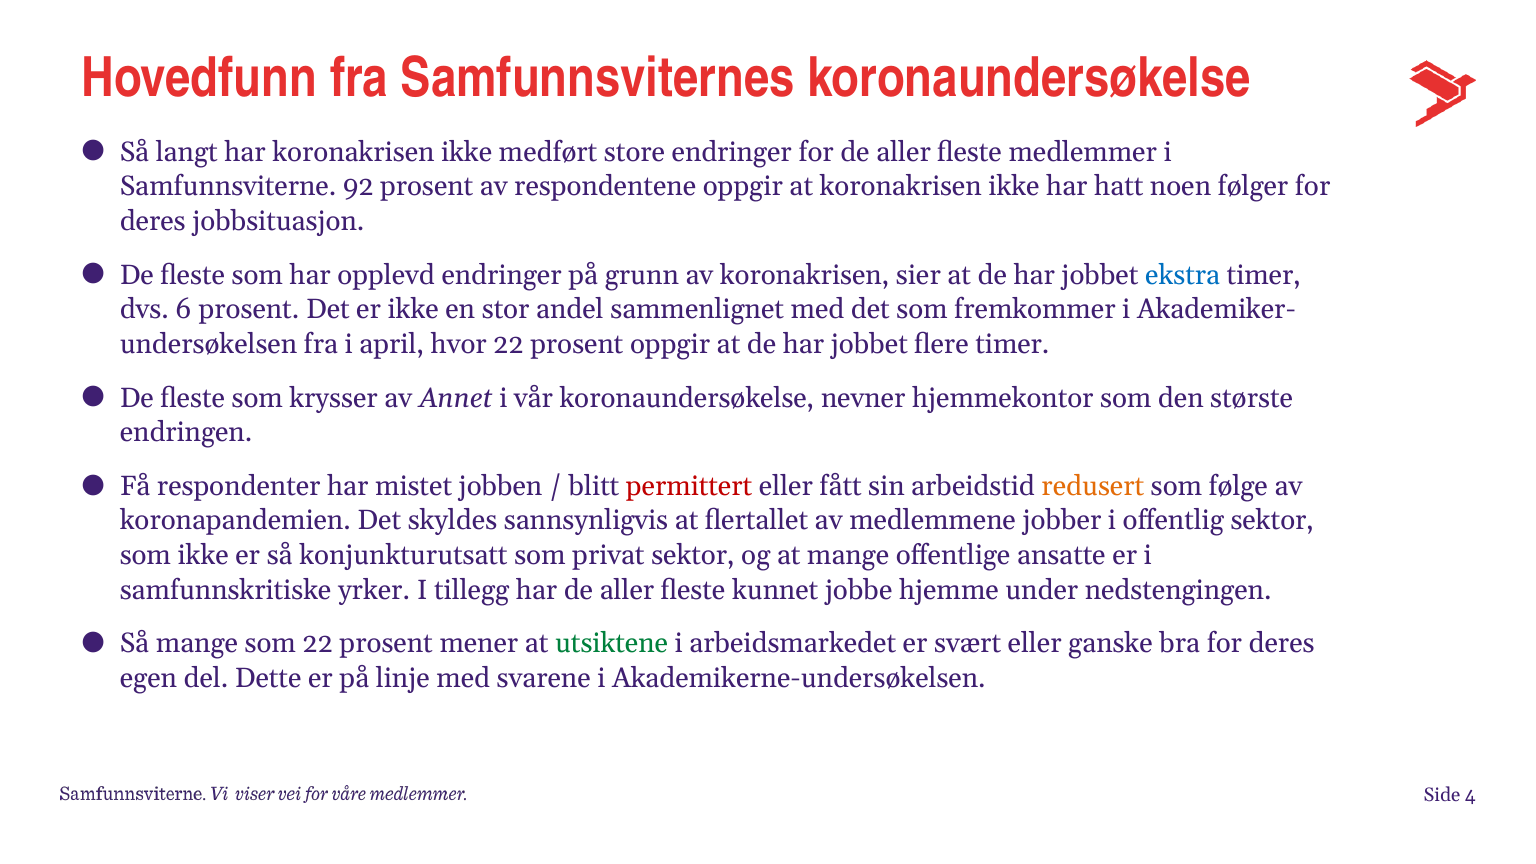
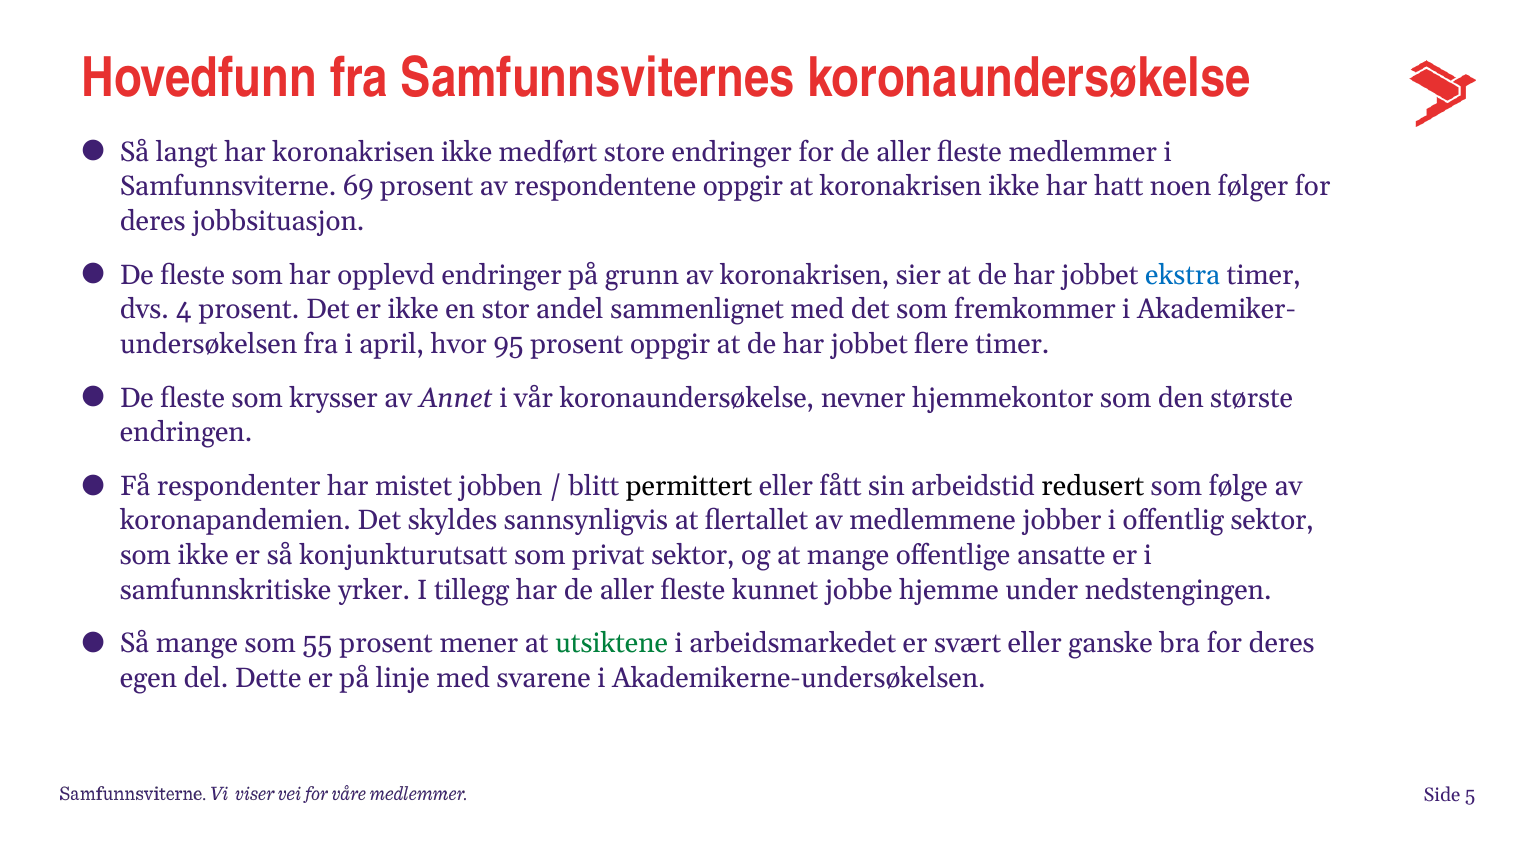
92: 92 -> 69
6: 6 -> 4
hvor 22: 22 -> 95
permittert colour: red -> black
redusert colour: orange -> black
som 22: 22 -> 55
4: 4 -> 5
